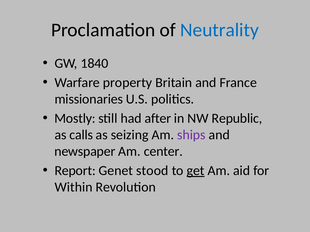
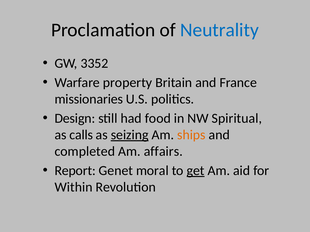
1840: 1840 -> 3352
Mostly: Mostly -> Design
after: after -> food
Republic: Republic -> Spiritual
seizing underline: none -> present
ships colour: purple -> orange
newspaper: newspaper -> completed
center: center -> affairs
stood: stood -> moral
